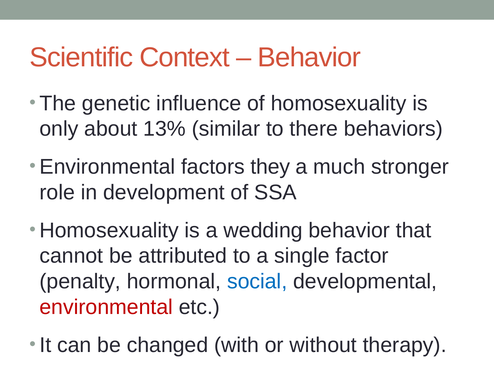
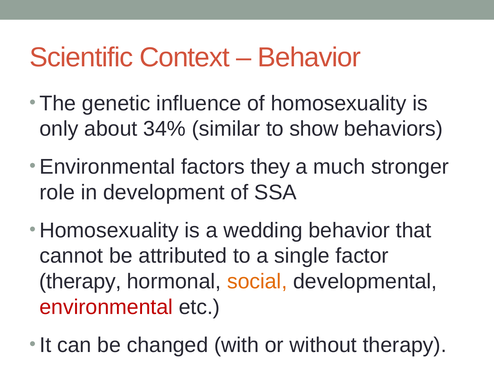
13%: 13% -> 34%
there: there -> show
penalty at (80, 281): penalty -> therapy
social colour: blue -> orange
